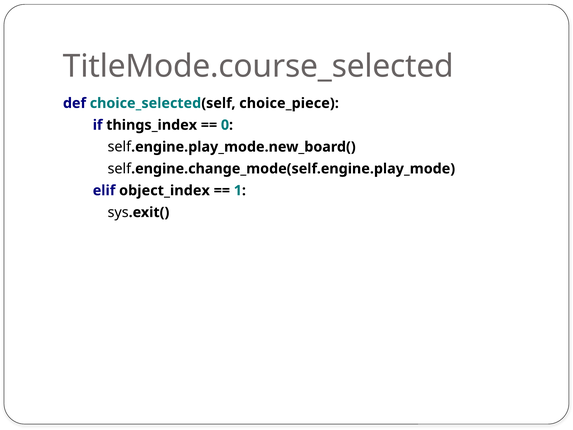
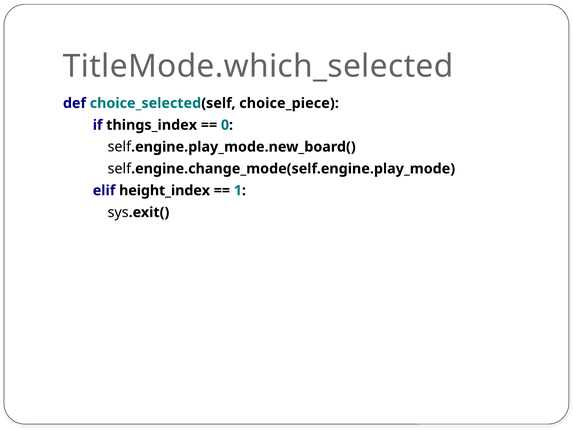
TitleMode.course_selected: TitleMode.course_selected -> TitleMode.which_selected
object_index: object_index -> height_index
